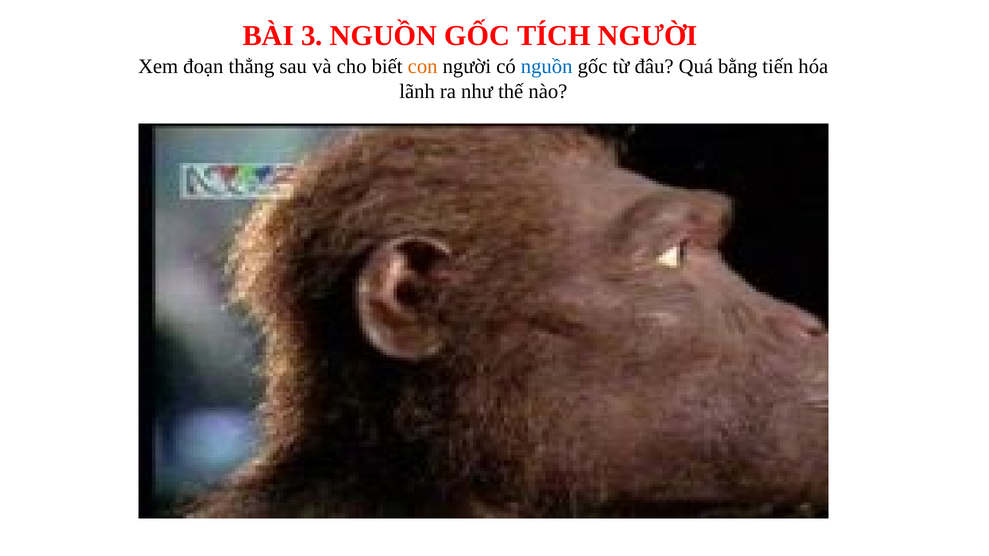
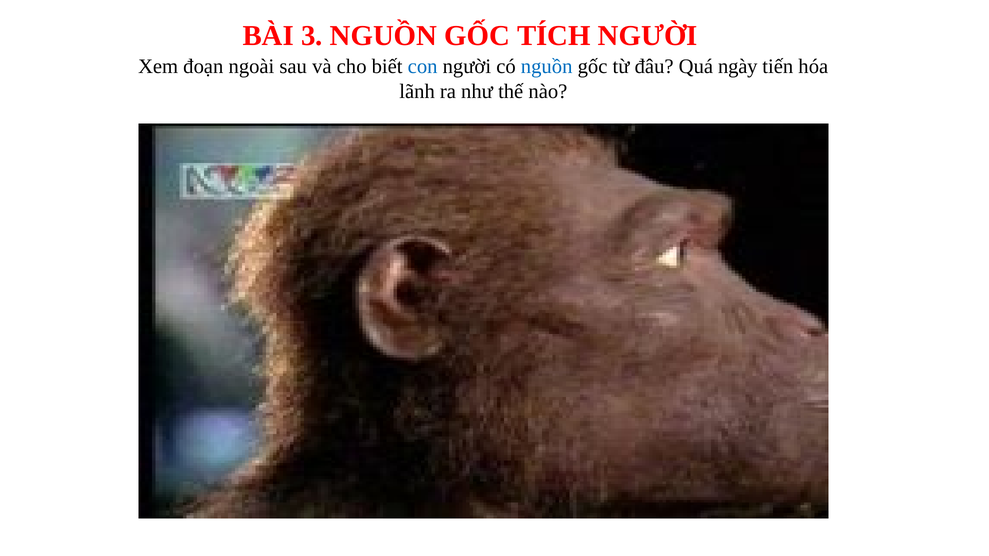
thẳng: thẳng -> ngoài
con colour: orange -> blue
bằng: bằng -> ngày
